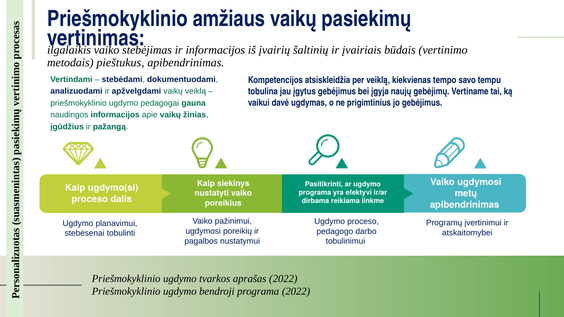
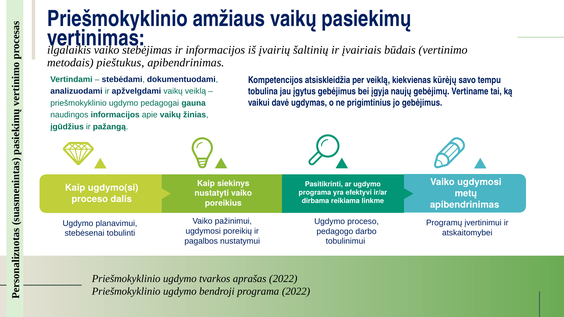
tempo: tempo -> kūrėjų
